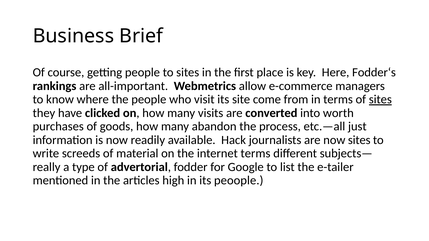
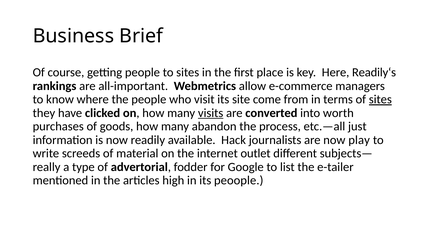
Fodder‘s: Fodder‘s -> Readily‘s
visits underline: none -> present
now sites: sites -> play
internet terms: terms -> outlet
